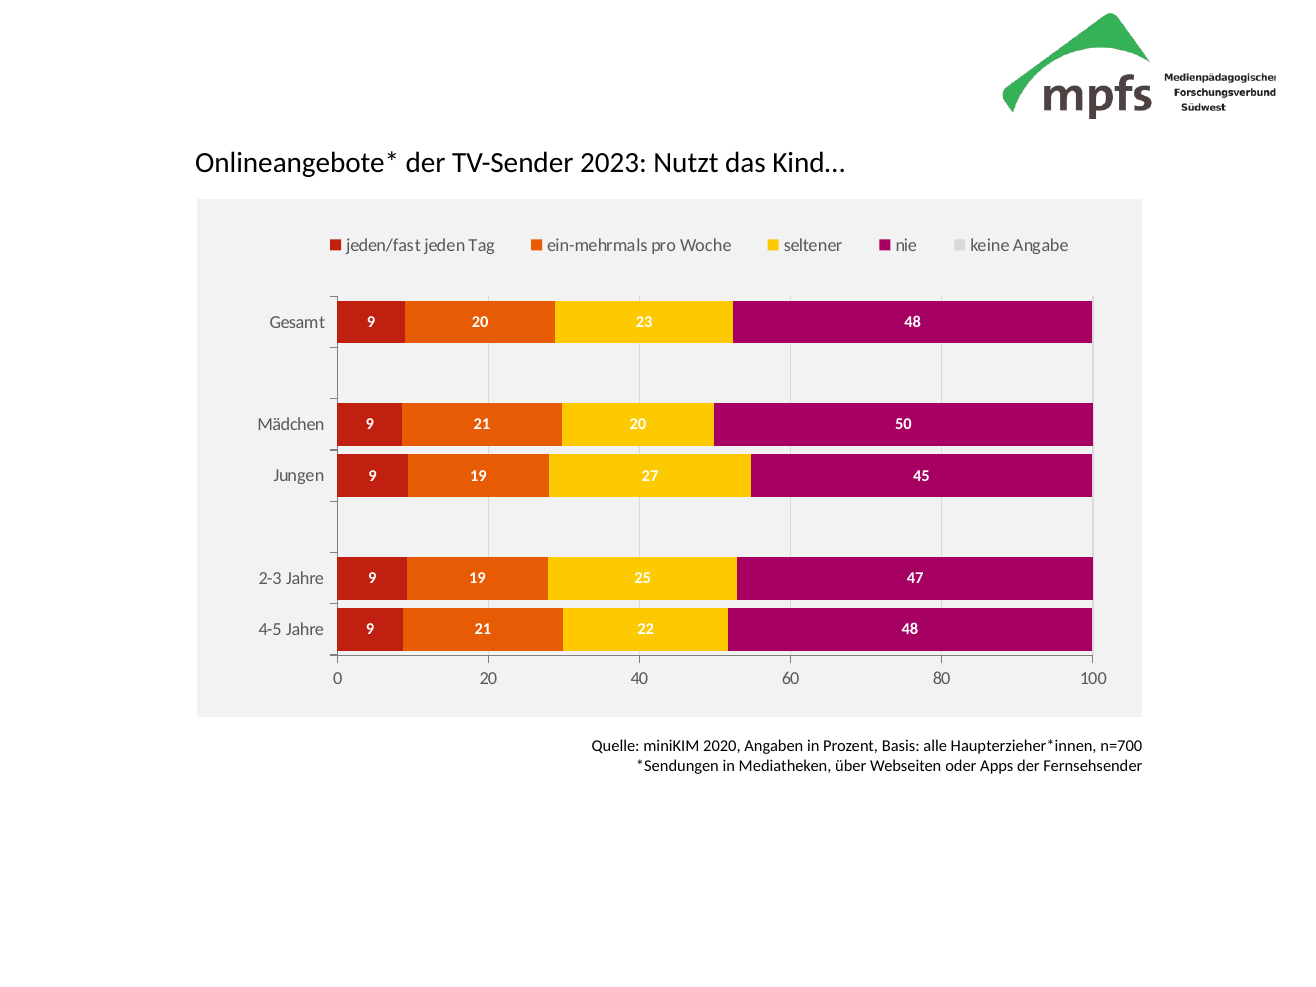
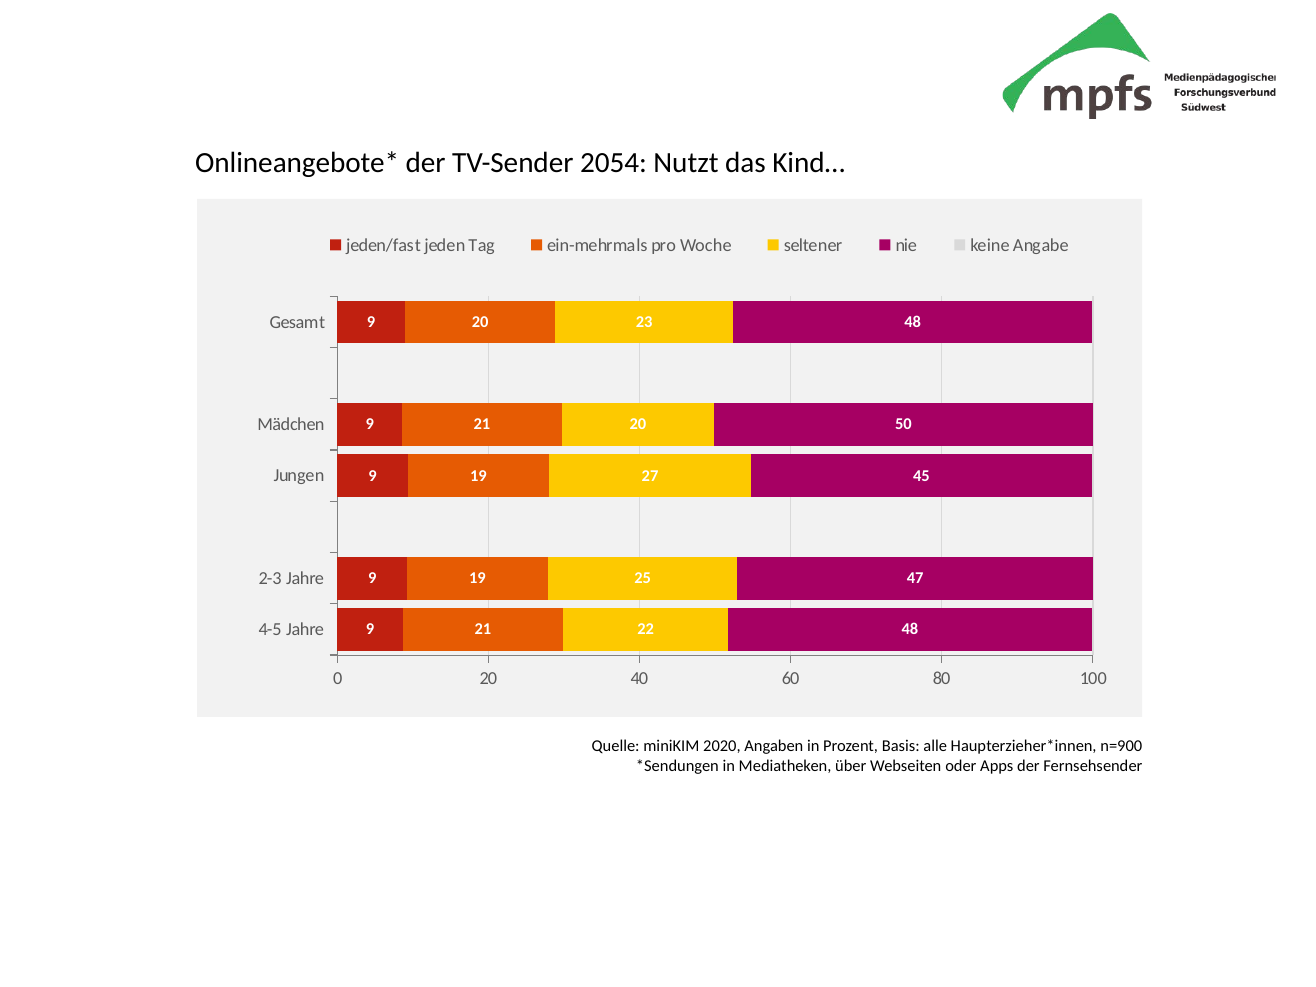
2023: 2023 -> 2054
n=700: n=700 -> n=900
